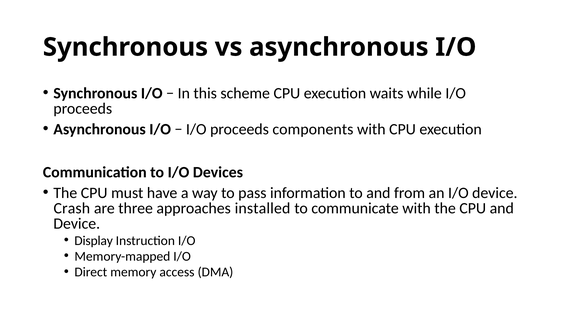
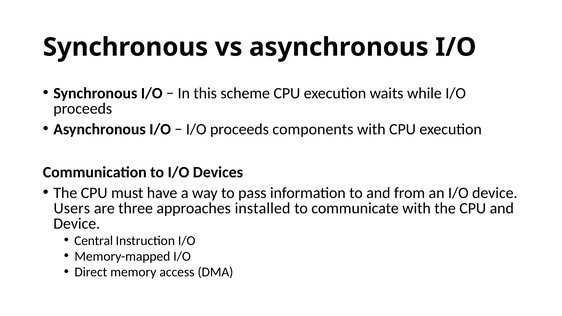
Crash: Crash -> Users
Display: Display -> Central
